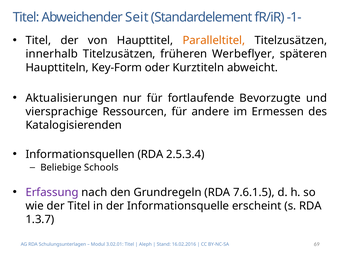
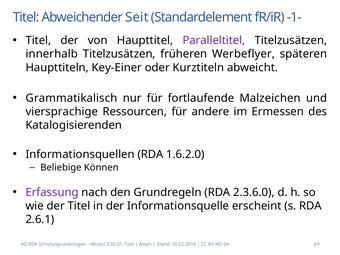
Paralleltitel colour: orange -> purple
Key-Form: Key-Form -> Key-Einer
Aktualisierungen: Aktualisierungen -> Grammatikalisch
Bevorzugte: Bevorzugte -> Malzeichen
2.5.3.4: 2.5.3.4 -> 1.6.2.0
Schools: Schools -> Können
7.6.1.5: 7.6.1.5 -> 2.3.6.0
1.3.7: 1.3.7 -> 2.6.1
